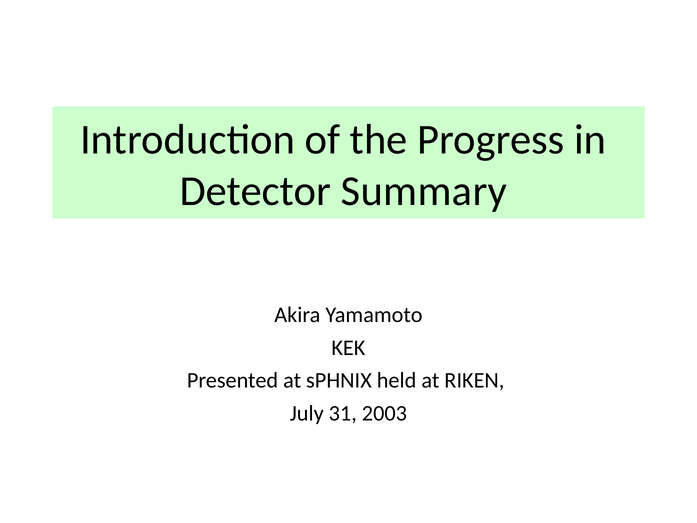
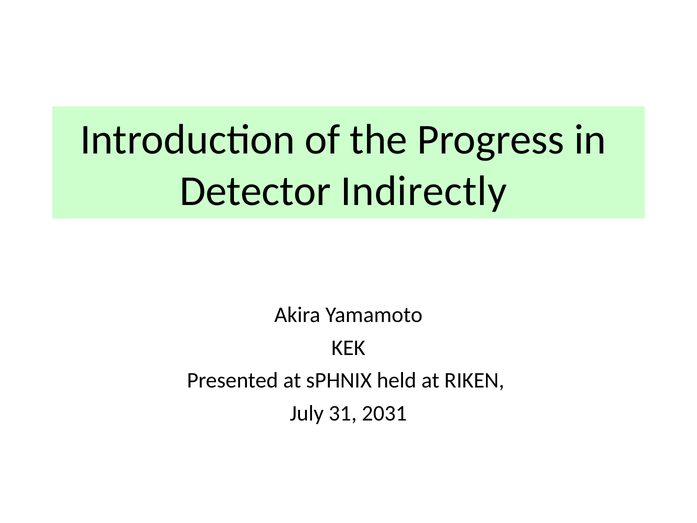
Summary: Summary -> Indirectly
2003: 2003 -> 2031
